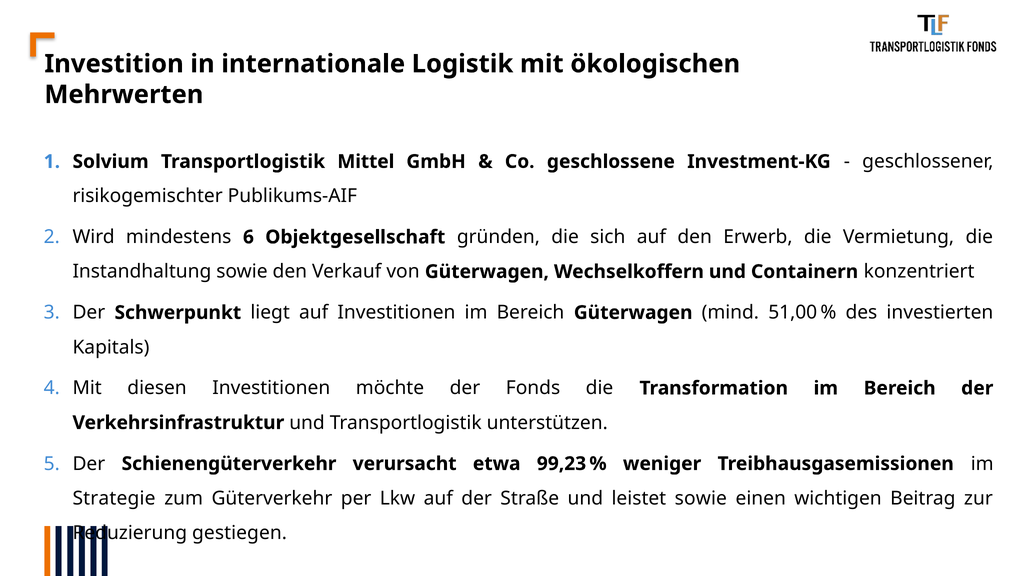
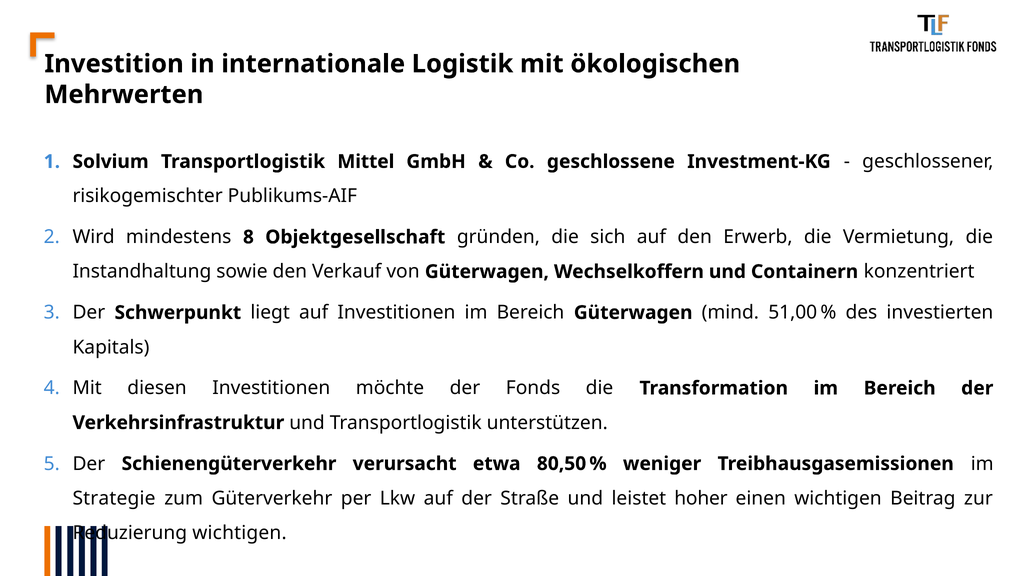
6: 6 -> 8
99,23: 99,23 -> 80,50
leistet sowie: sowie -> hoher
Reduzierung gestiegen: gestiegen -> wichtigen
